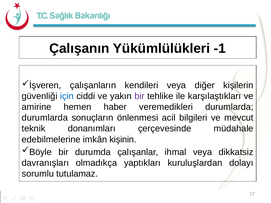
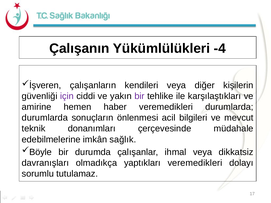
-1: -1 -> -4
için colour: blue -> purple
kişinin: kişinin -> sağlık
yaptıkları kuruluşlardan: kuruluşlardan -> veremedikleri
